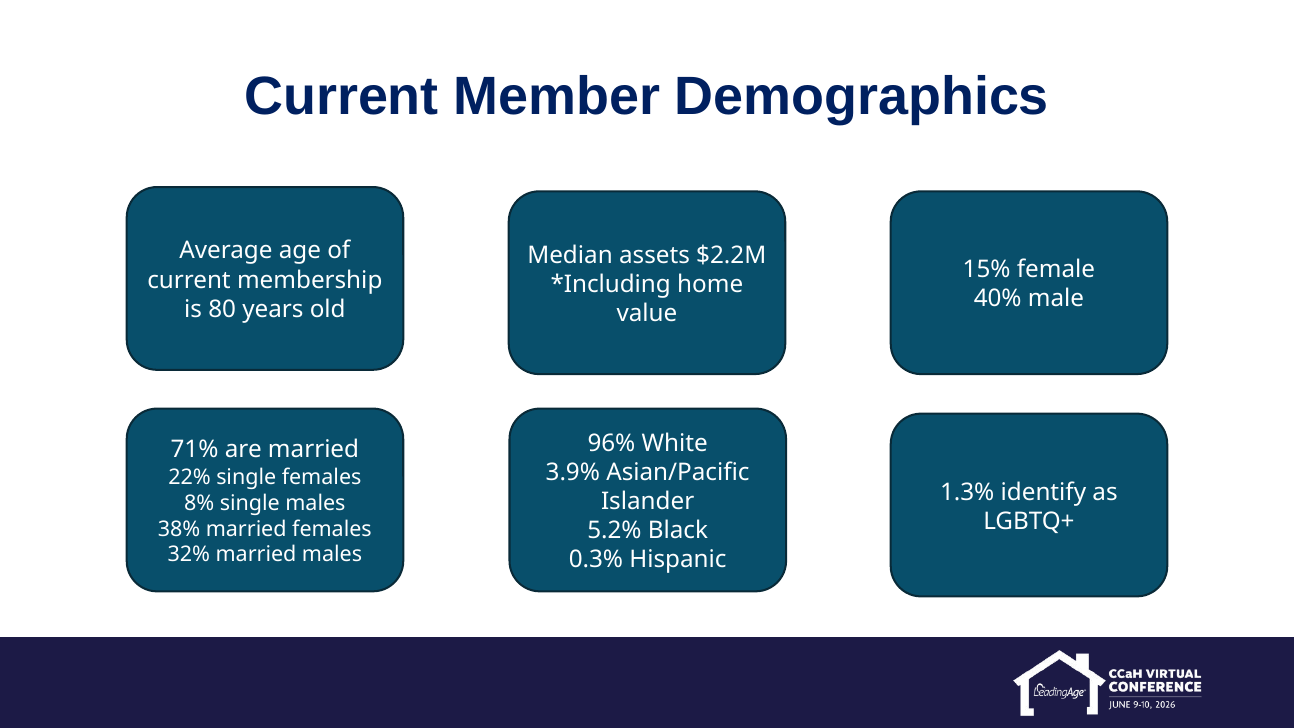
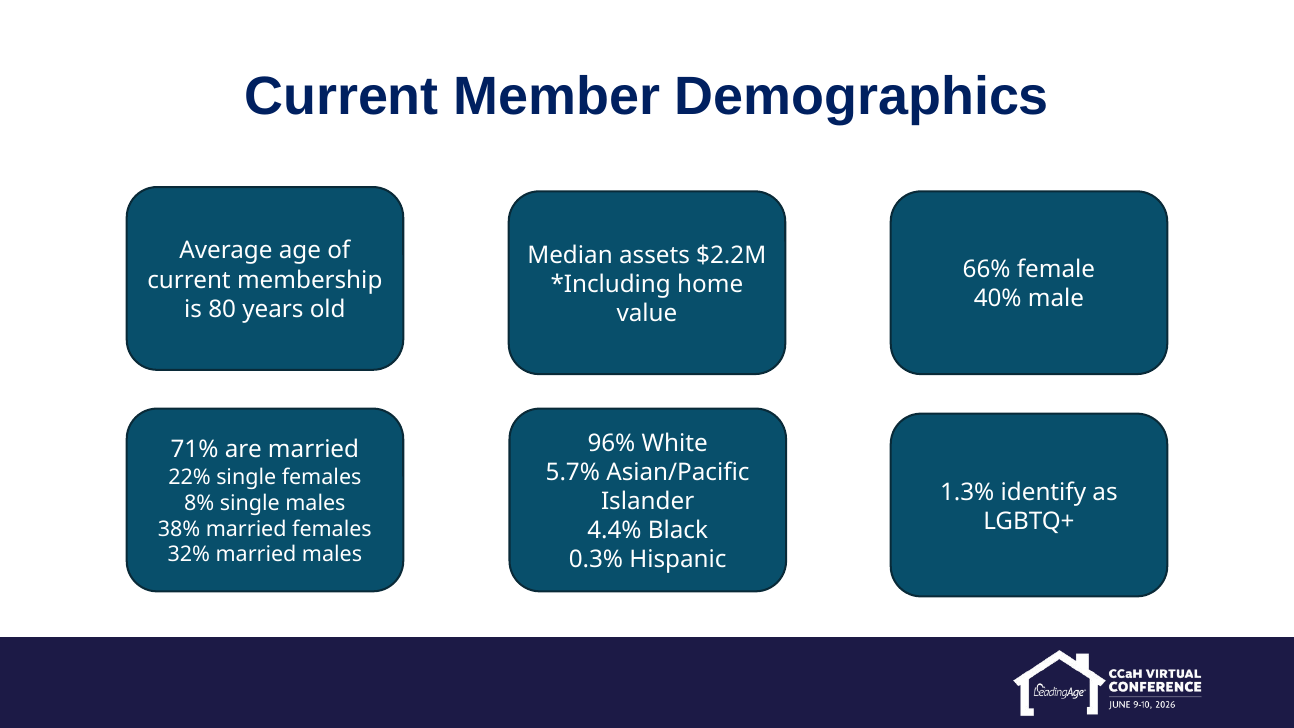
15%: 15% -> 66%
3.9%: 3.9% -> 5.7%
5.2%: 5.2% -> 4.4%
